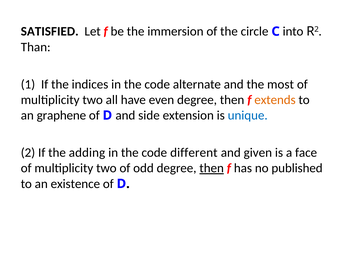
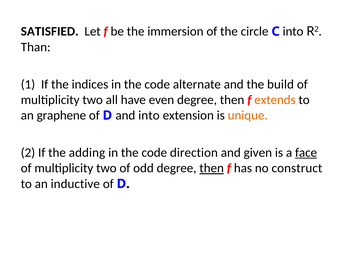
most: most -> build
and side: side -> into
unique colour: blue -> orange
different: different -> direction
face underline: none -> present
published: published -> construct
existence: existence -> inductive
